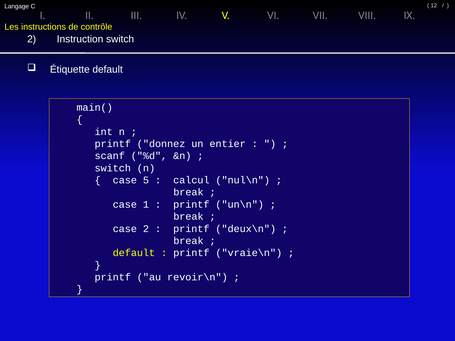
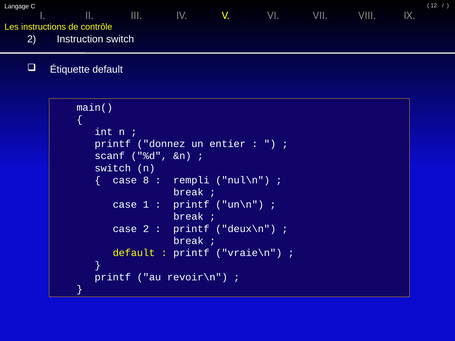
5: 5 -> 8
calcul: calcul -> rempli
